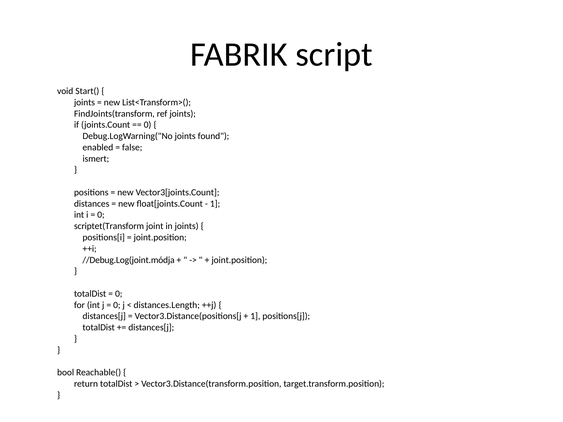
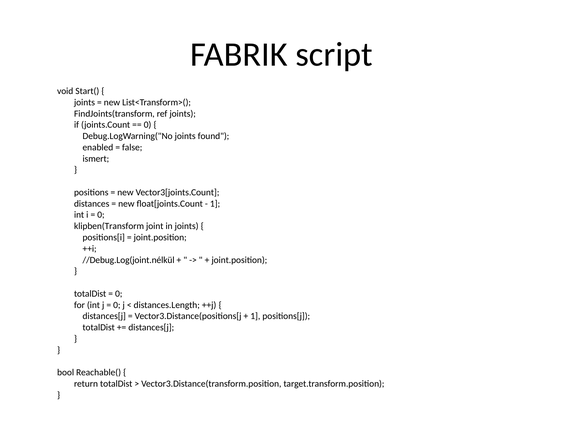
scriptet(Transform: scriptet(Transform -> klipben(Transform
//Debug.Log(joint.módja: //Debug.Log(joint.módja -> //Debug.Log(joint.nélkül
